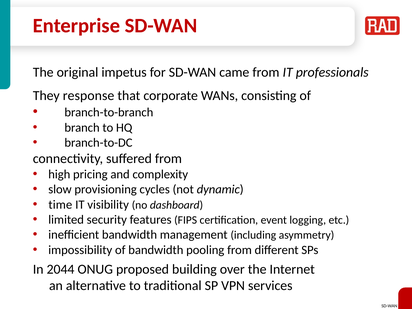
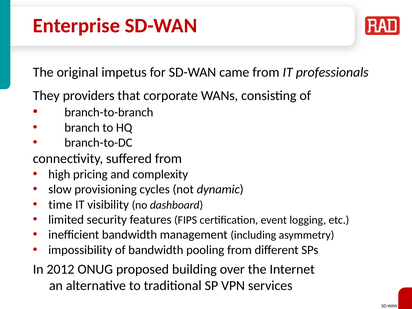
response: response -> providers
2044: 2044 -> 2012
